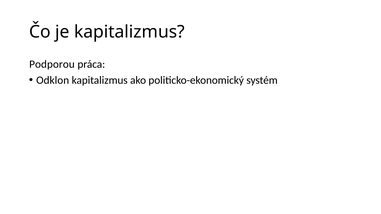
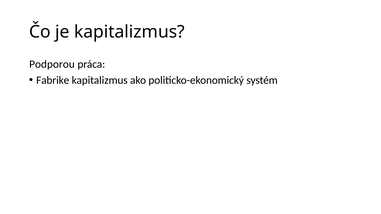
Odklon: Odklon -> Fabrike
